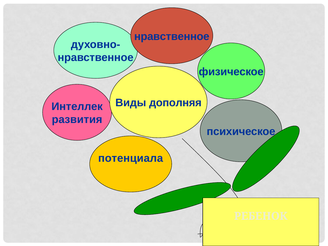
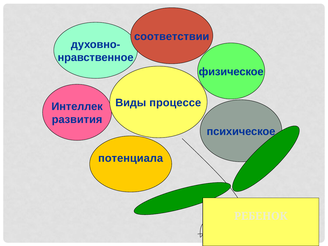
нравственное at (172, 36): нравственное -> соответствии
дополняя: дополняя -> процессе
